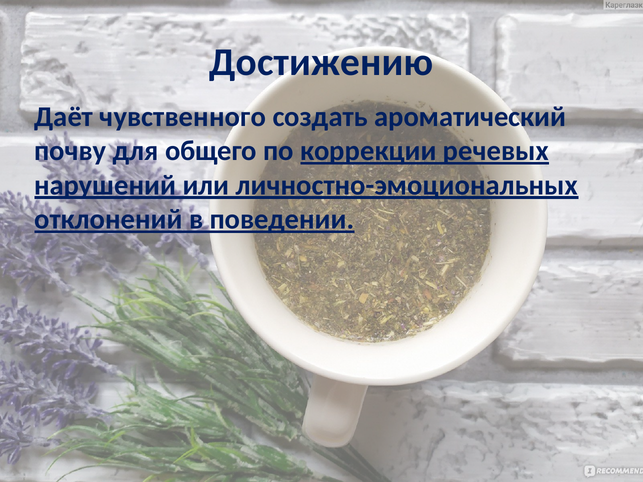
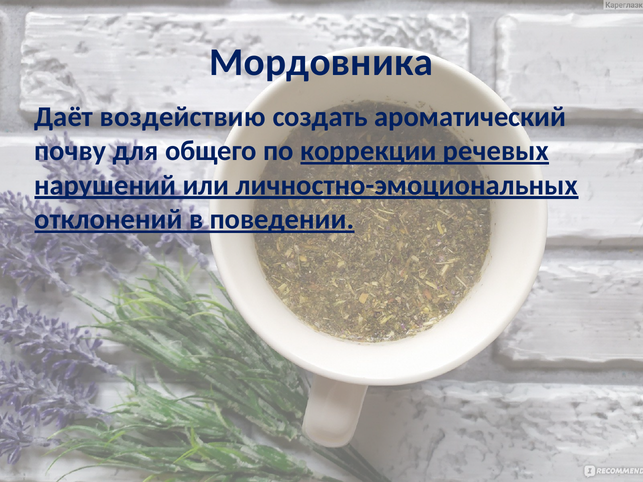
Достижению: Достижению -> Мордовника
чувственного: чувственного -> воздействию
